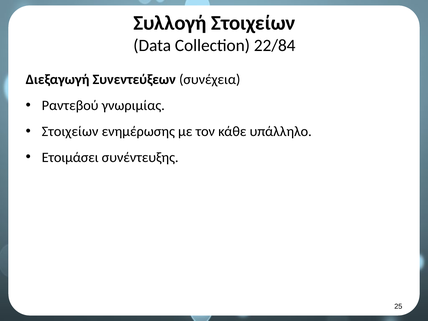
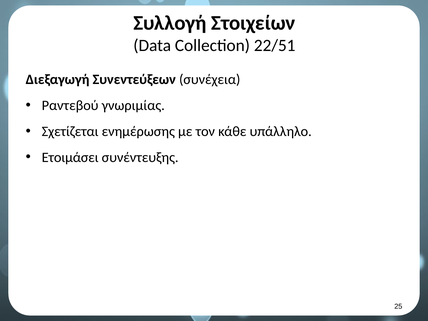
22/84: 22/84 -> 22/51
Στοιχείων at (70, 131): Στοιχείων -> Σχετίζεται
